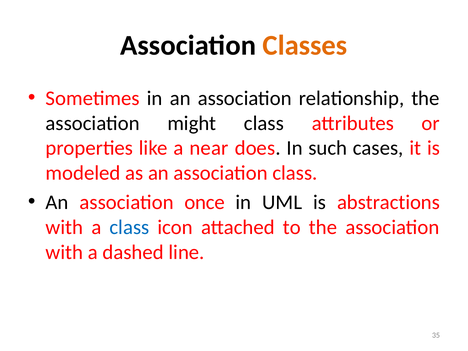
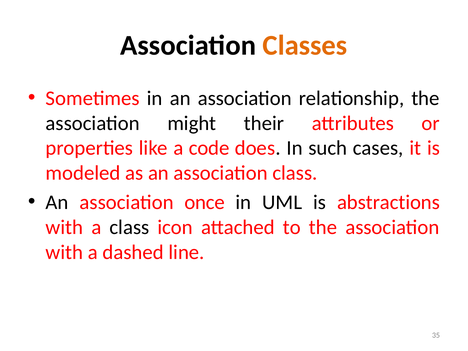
might class: class -> their
near: near -> code
class at (129, 227) colour: blue -> black
